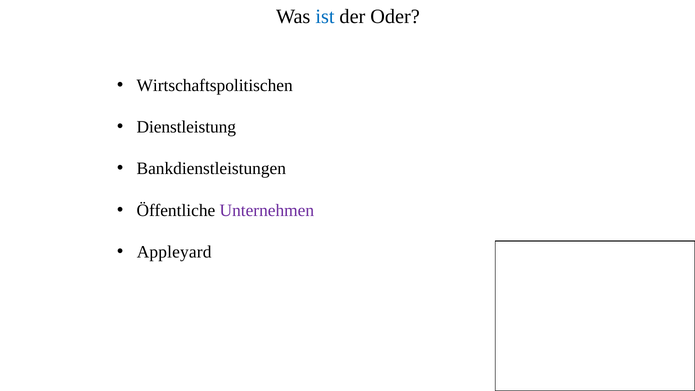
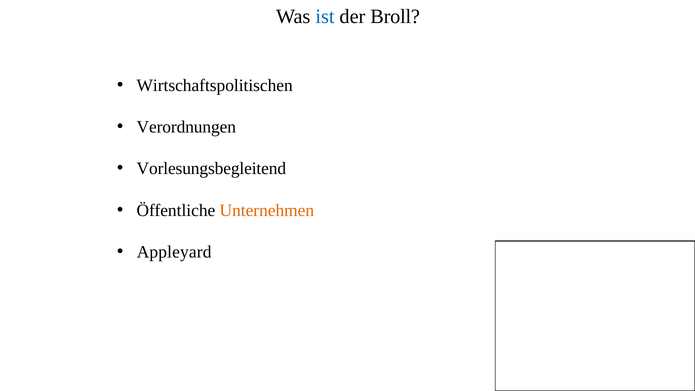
Oder: Oder -> Broll
Dienstleistung: Dienstleistung -> Verordnungen
Bankdienstleistungen: Bankdienstleistungen -> Vorlesungsbegleitend
Unternehmen colour: purple -> orange
